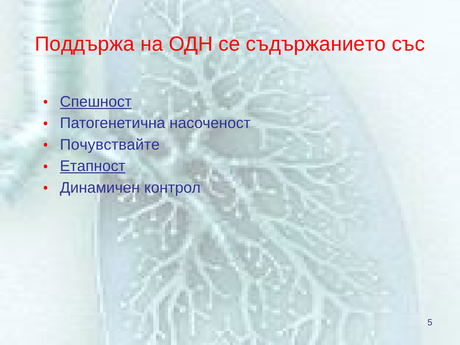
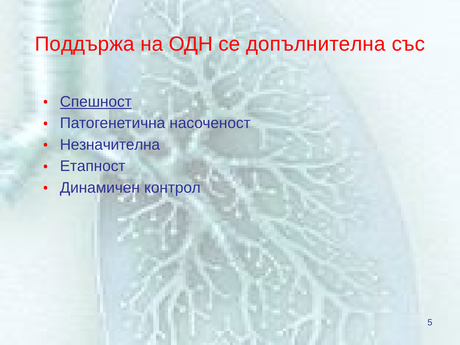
съдържанието: съдържанието -> допълнителна
Почувствайте: Почувствайте -> Незначителна
Етапност underline: present -> none
